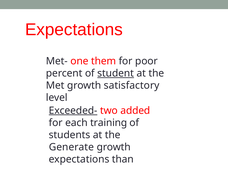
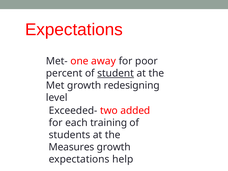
them: them -> away
satisfactory: satisfactory -> redesigning
Exceeded- underline: present -> none
Generate: Generate -> Measures
than: than -> help
